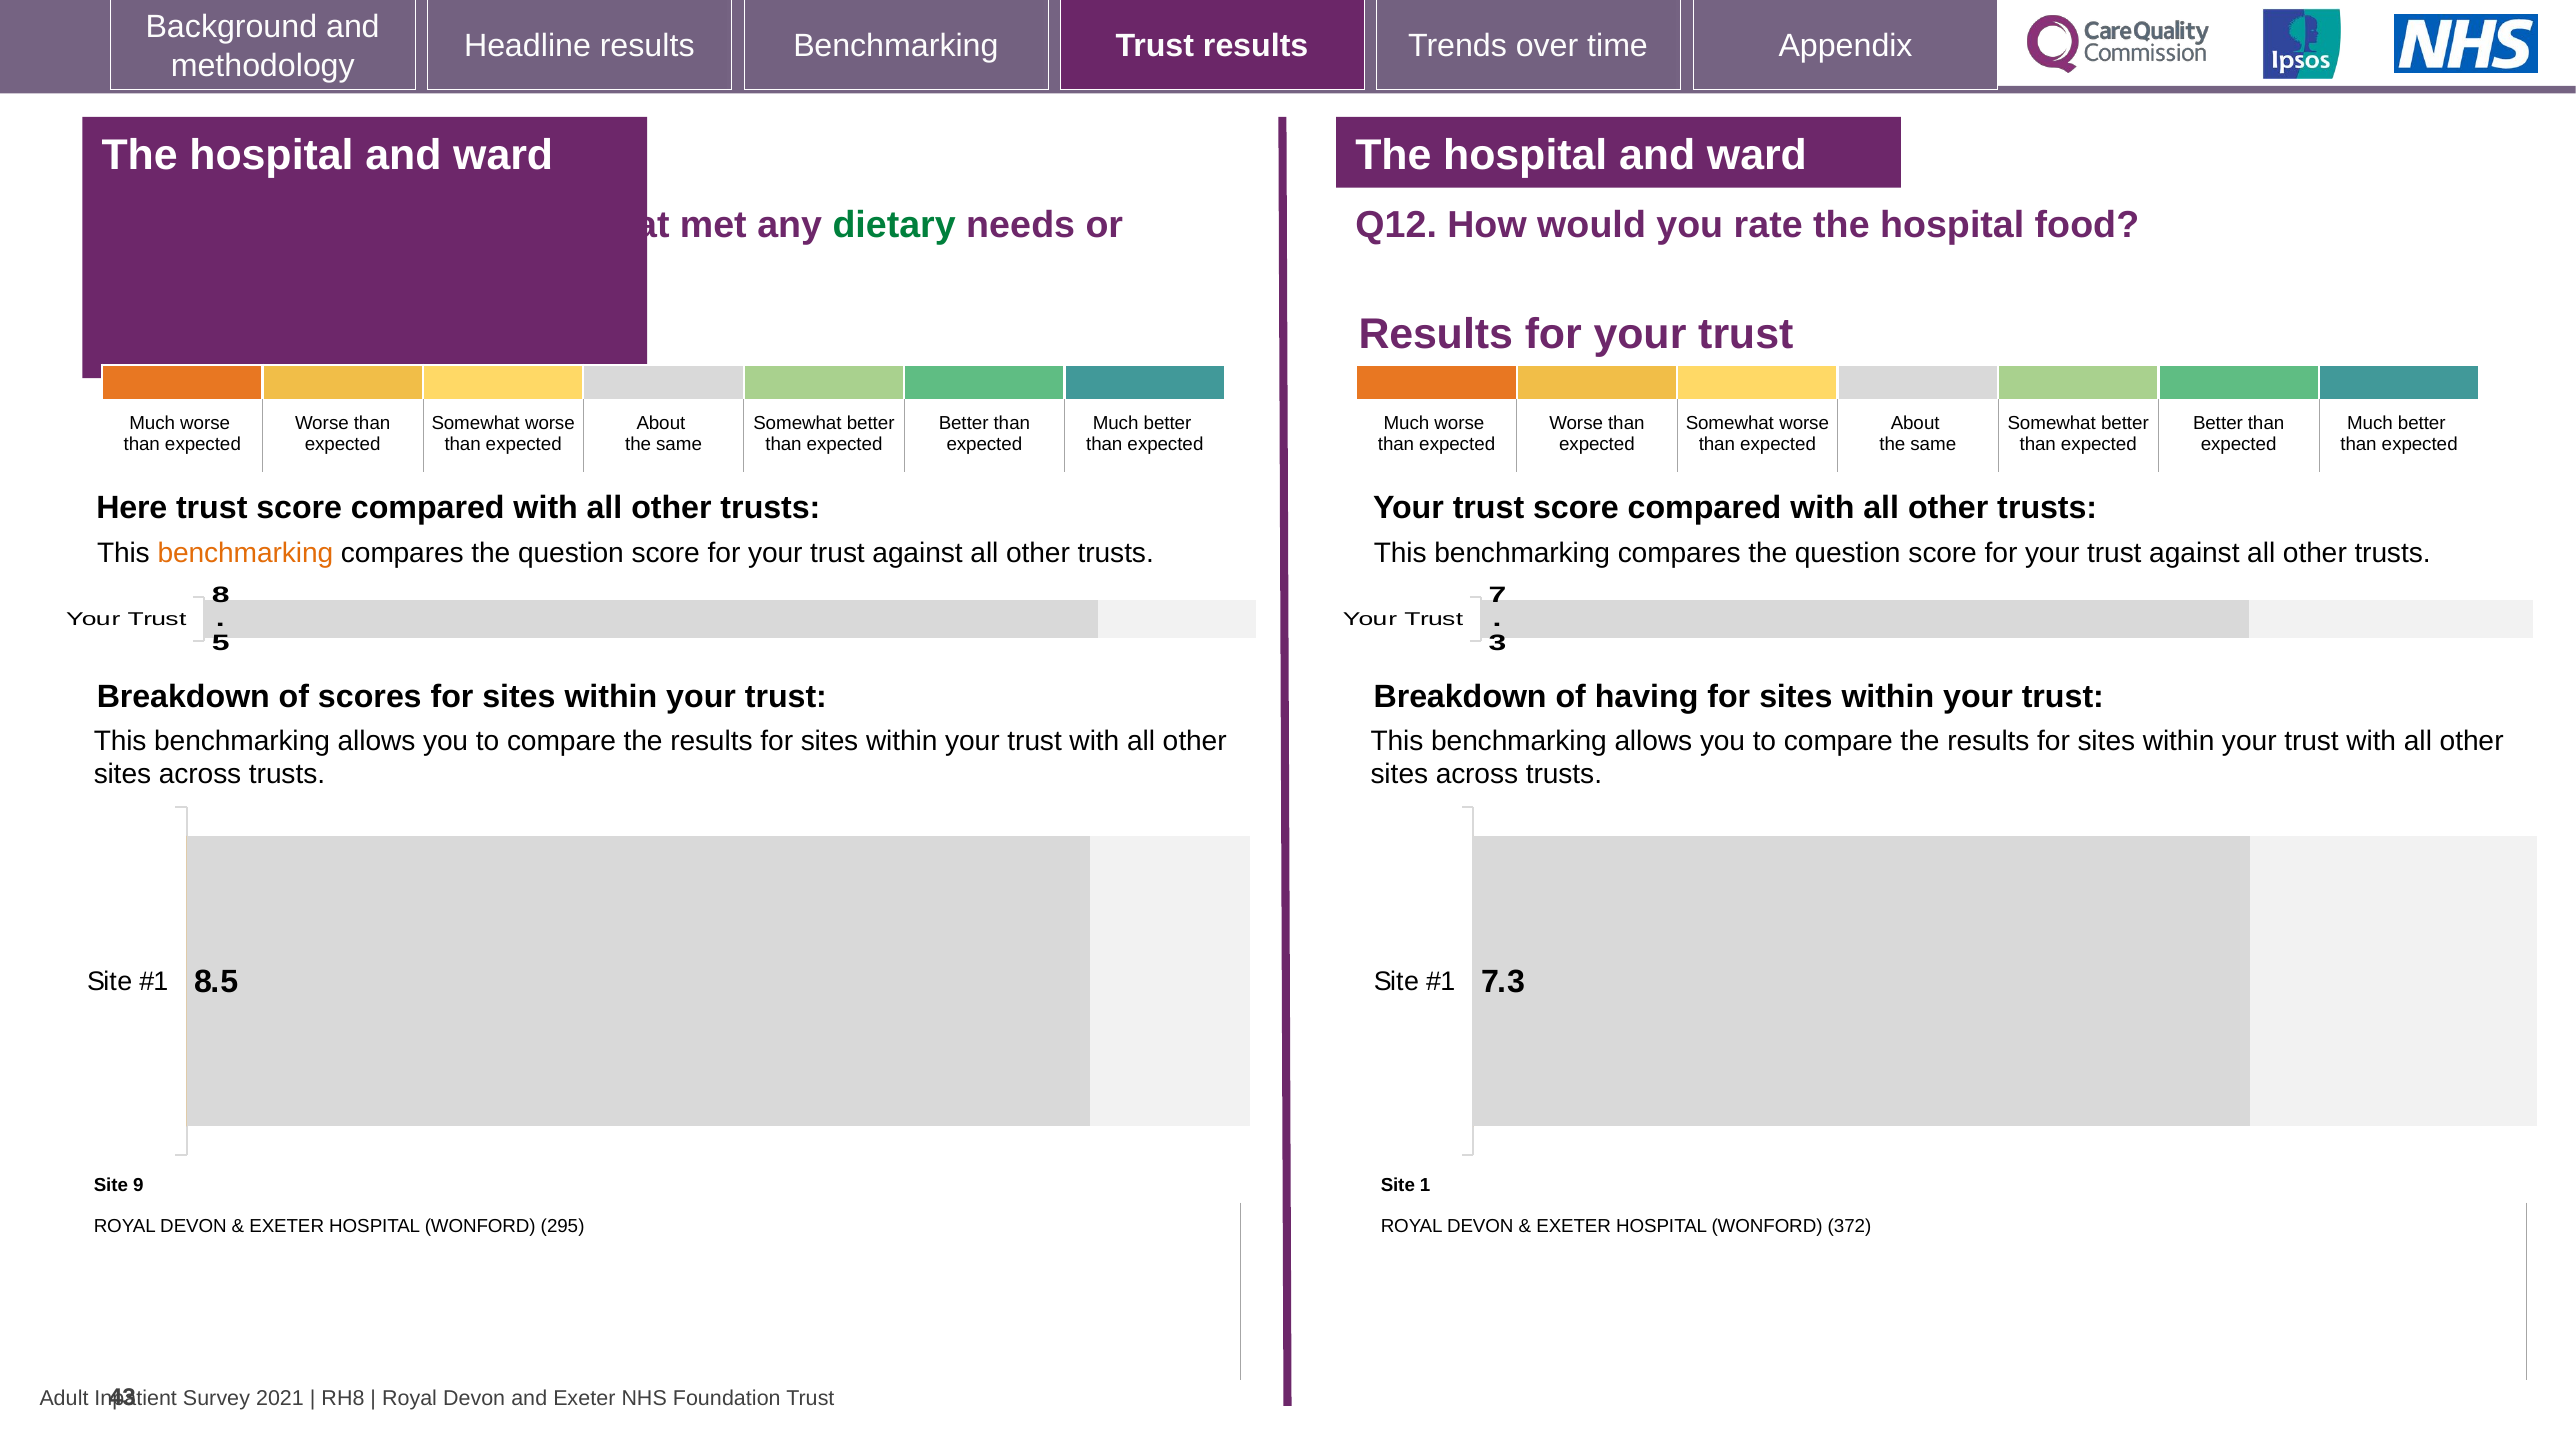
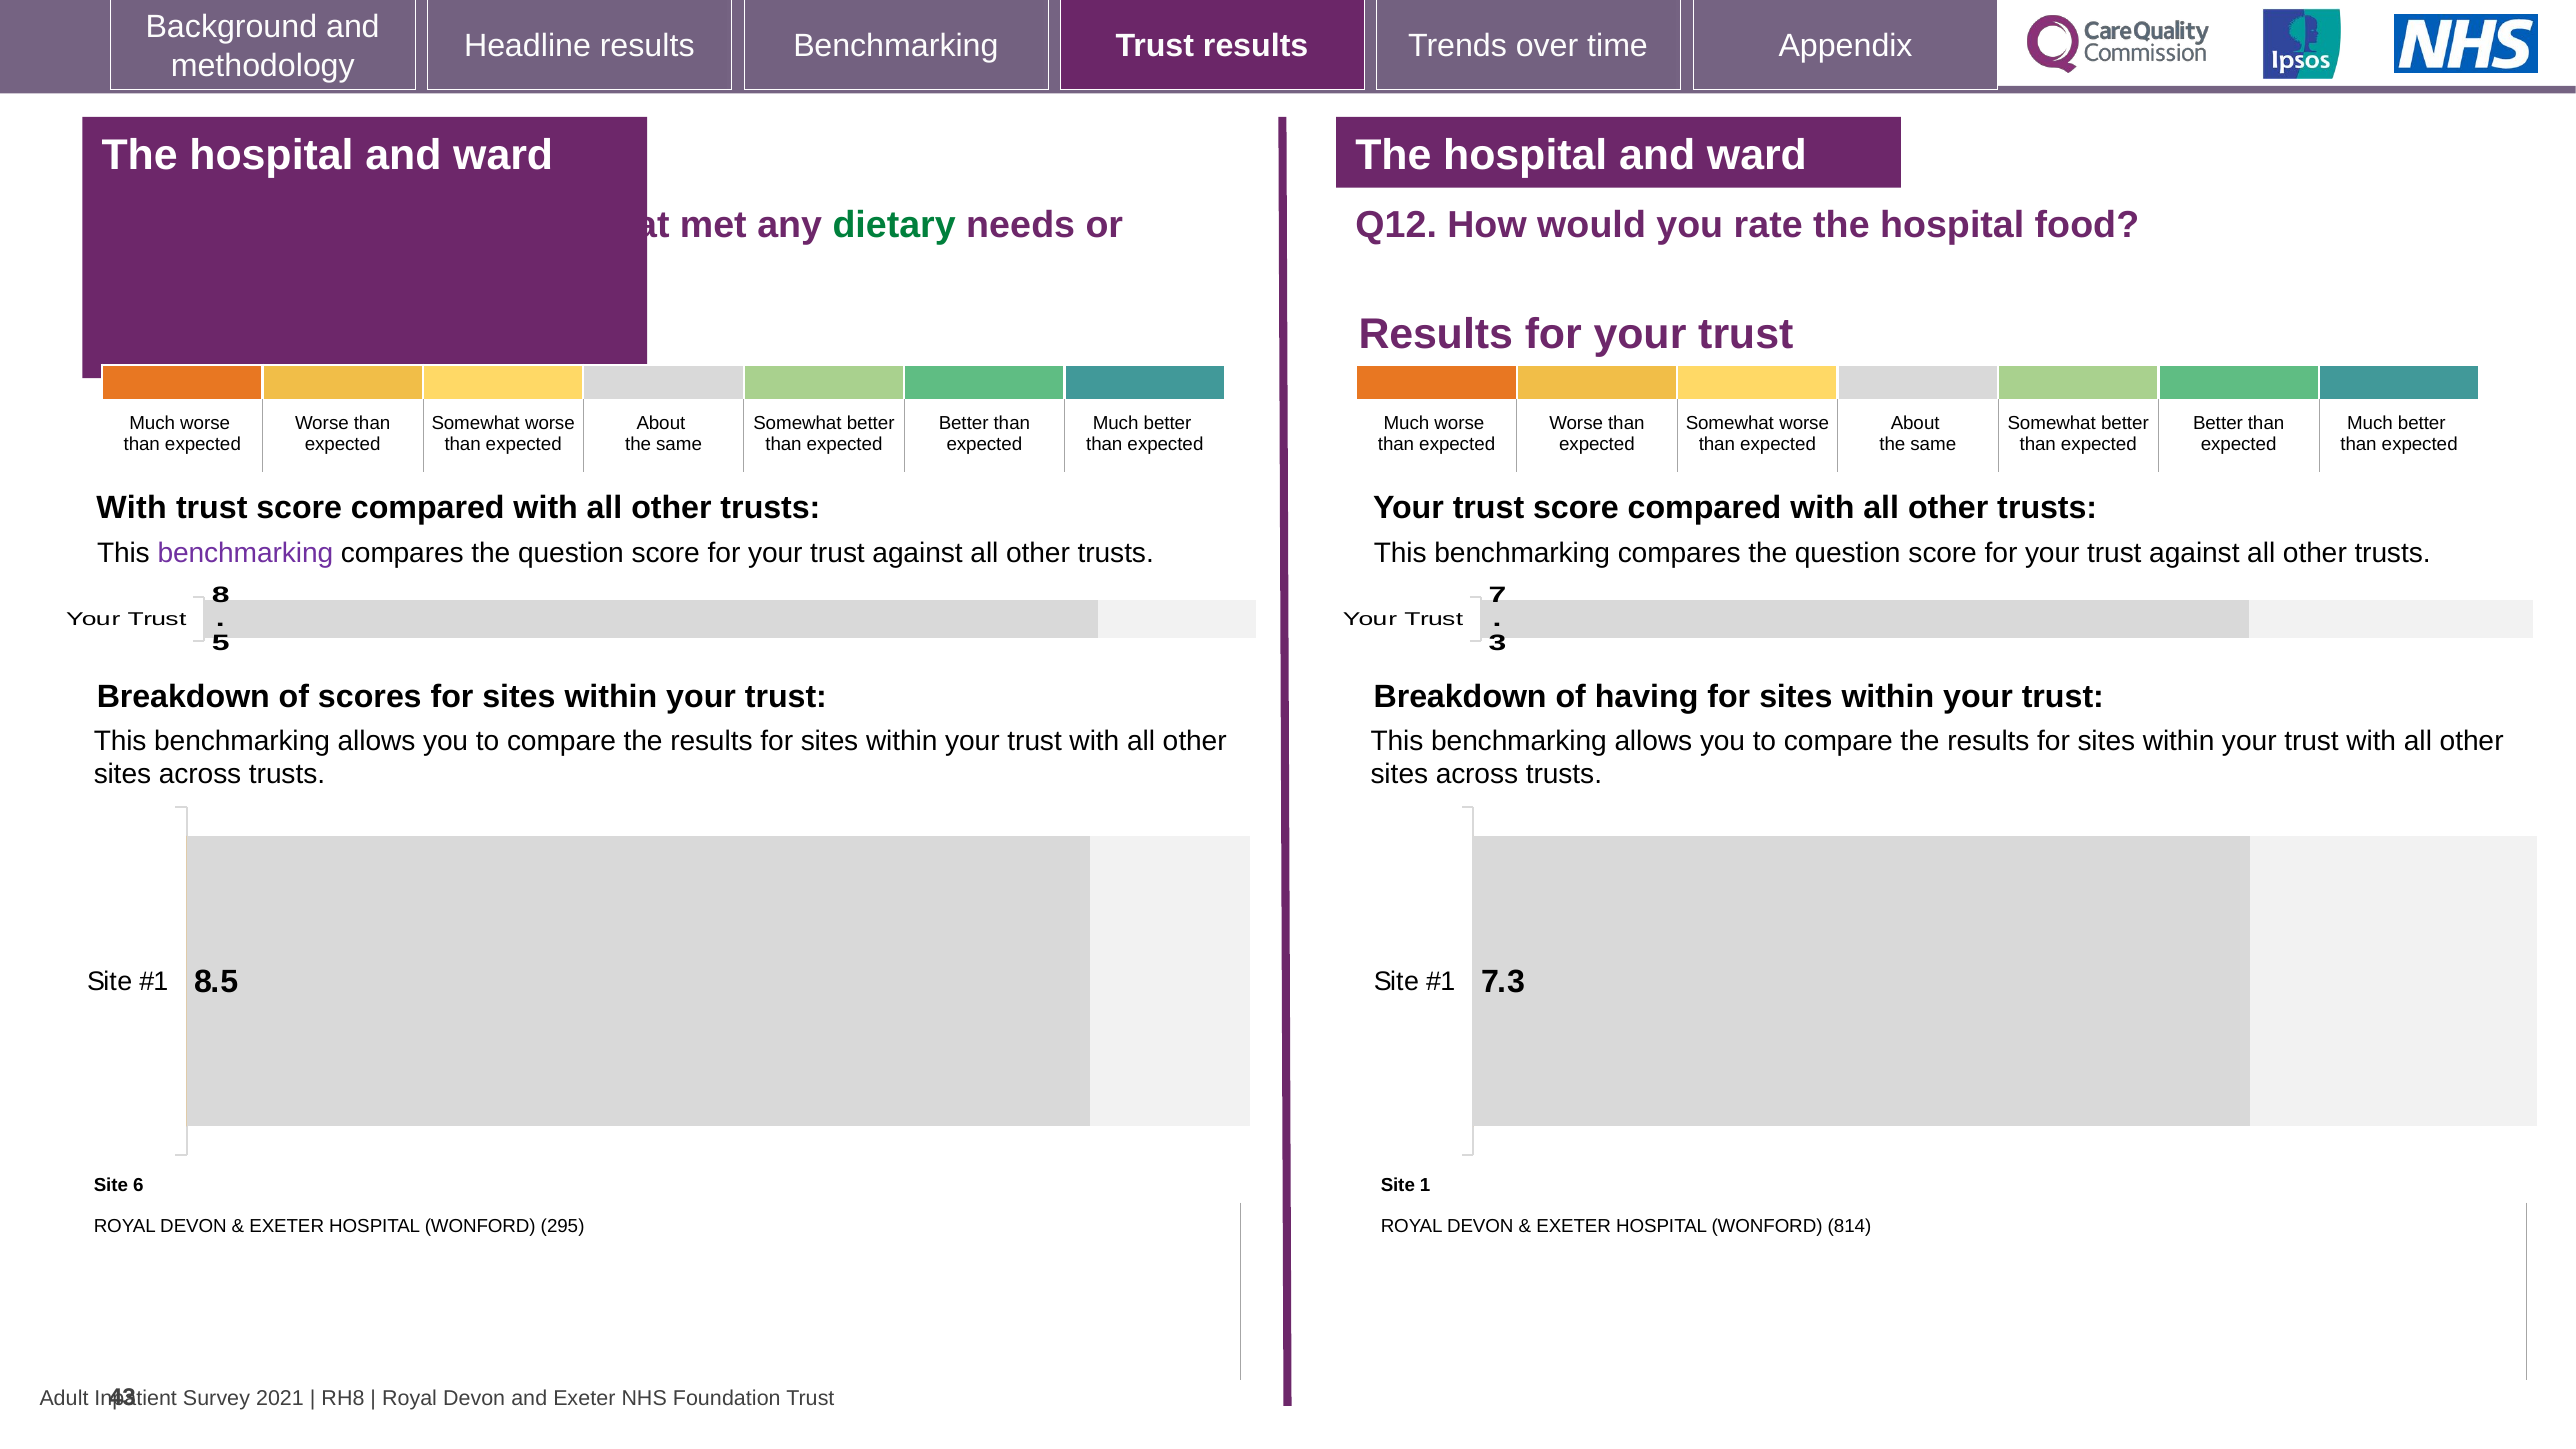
Here at (132, 508): Here -> With
benchmarking at (245, 553) colour: orange -> purple
9: 9 -> 6
372: 372 -> 814
